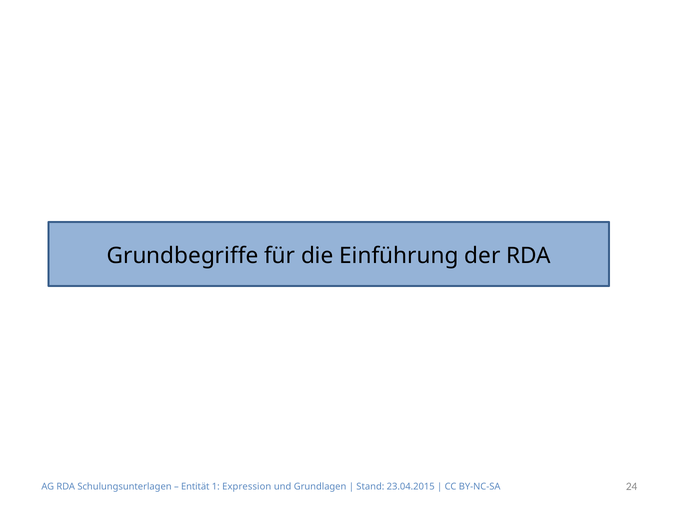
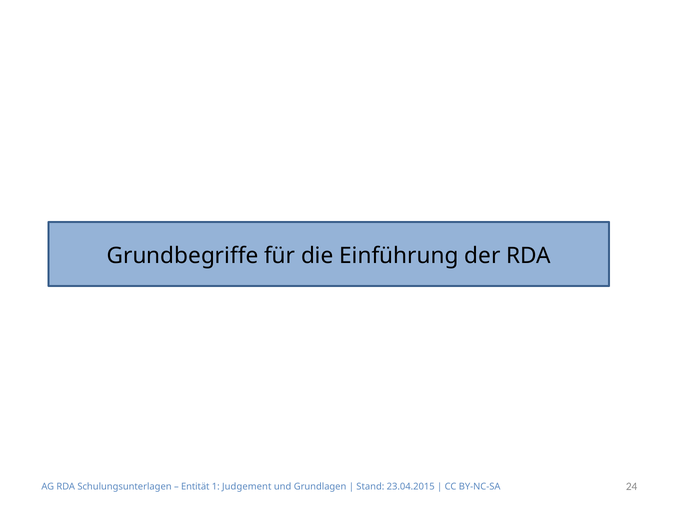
Expression: Expression -> Judgement
